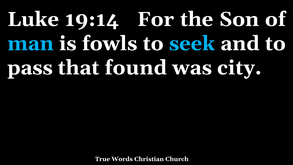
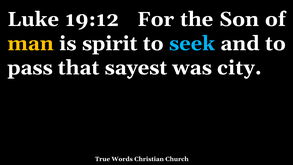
19:14: 19:14 -> 19:12
man colour: light blue -> yellow
fowls: fowls -> spirit
found: found -> sayest
